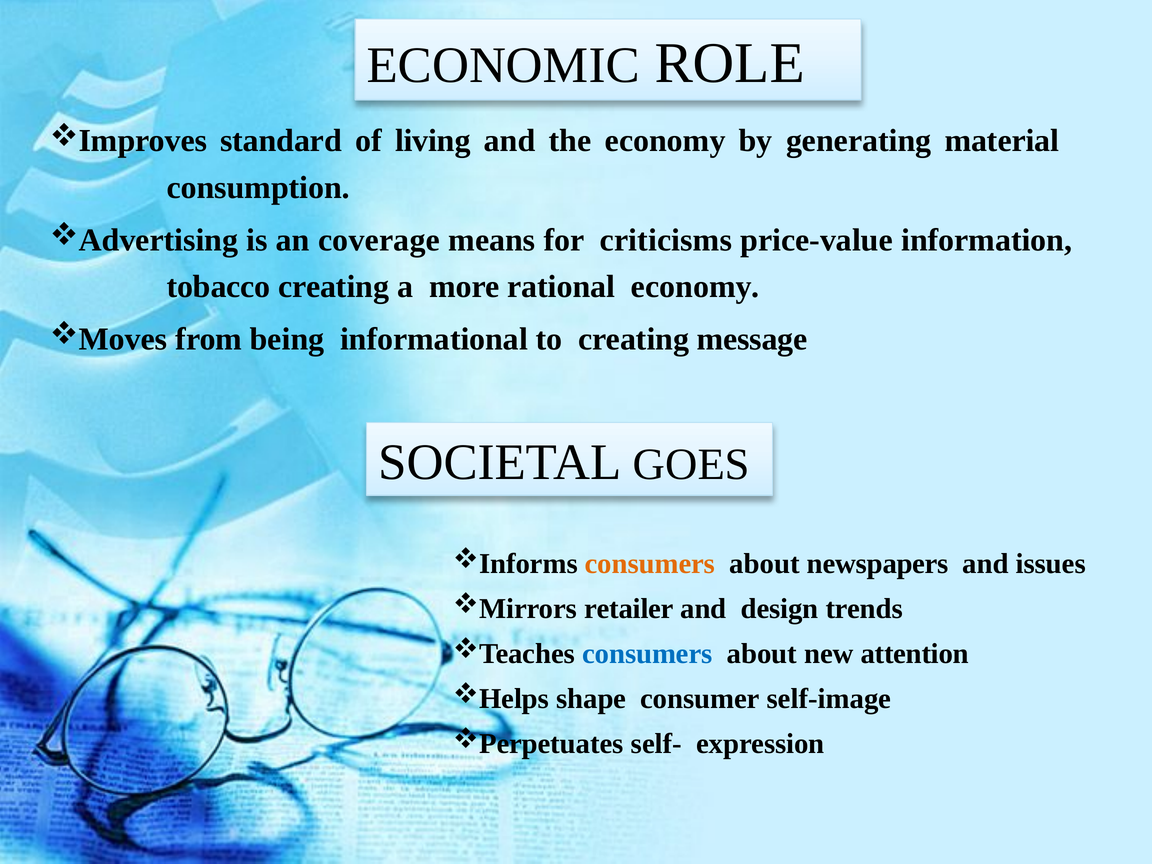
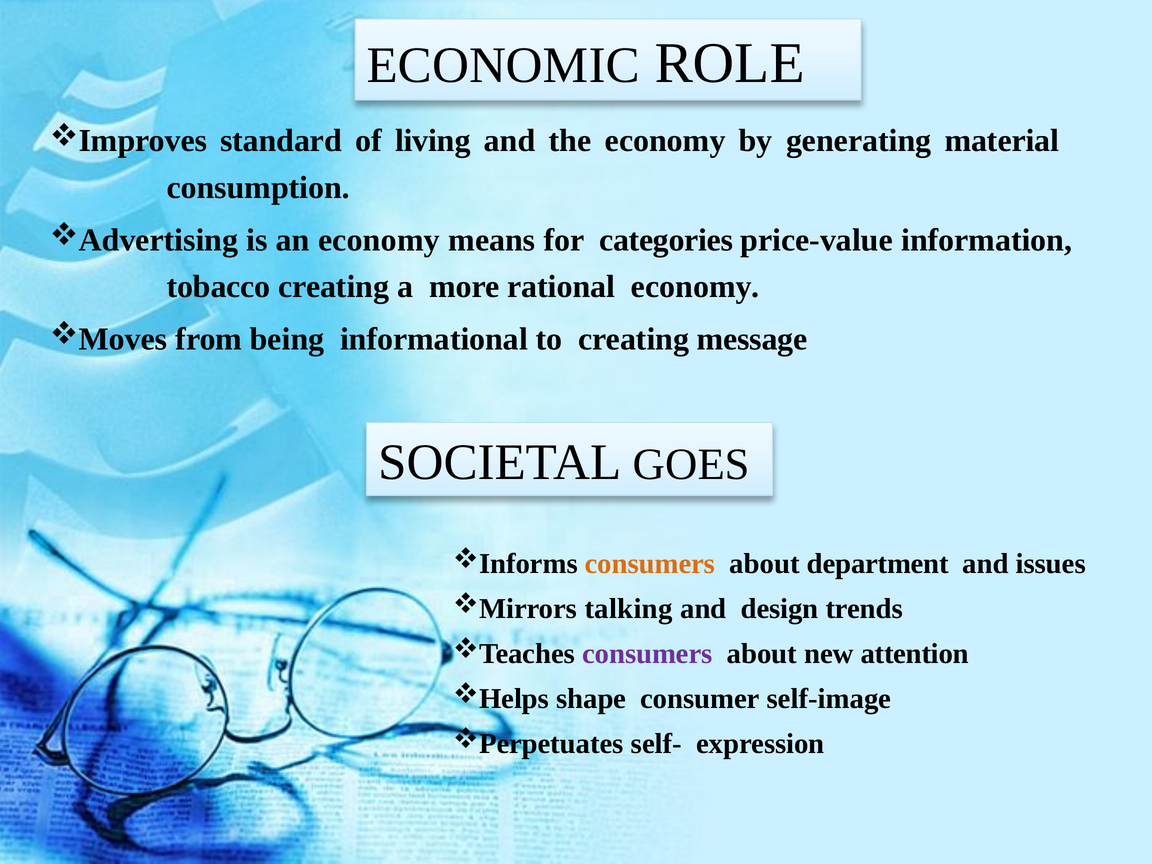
an coverage: coverage -> economy
criticisms: criticisms -> categories
newspapers: newspapers -> department
retailer: retailer -> talking
consumers at (647, 654) colour: blue -> purple
